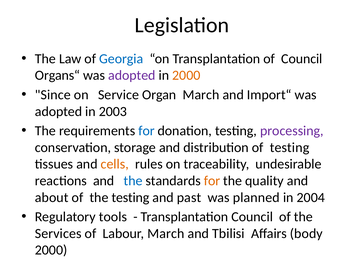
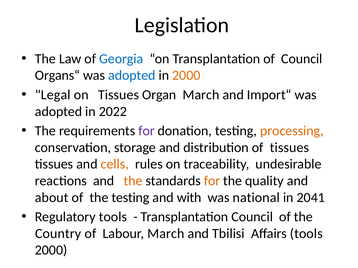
adopted at (132, 76) colour: purple -> blue
Since: Since -> Legal
on Service: Service -> Tissues
2003: 2003 -> 2022
for at (146, 131) colour: blue -> purple
processing colour: purple -> orange
of testing: testing -> tissues
the at (133, 181) colour: blue -> orange
past: past -> with
planned: planned -> national
2004: 2004 -> 2041
Services: Services -> Country
Affairs body: body -> tools
